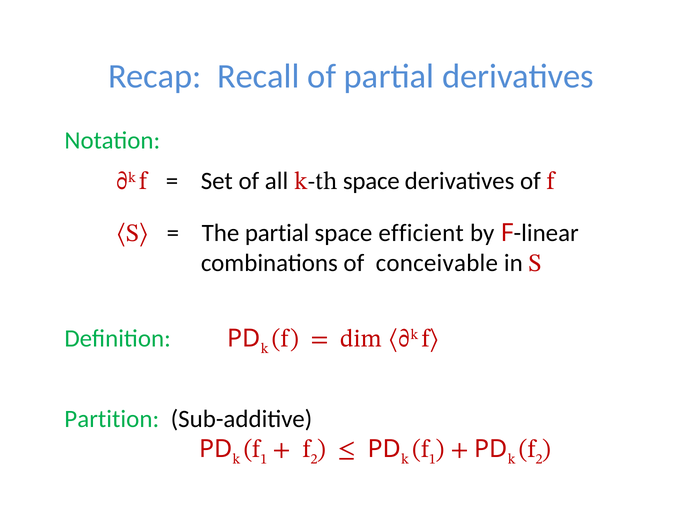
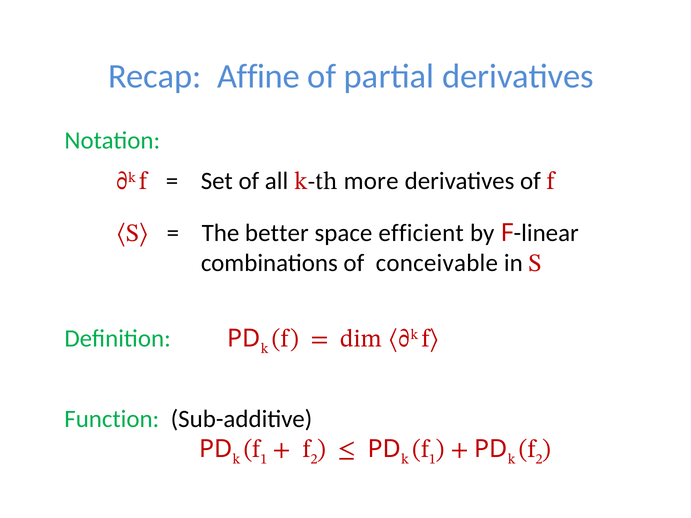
Recall: Recall -> Affine
space at (371, 181): space -> more
The partial: partial -> better
Partition: Partition -> Function
